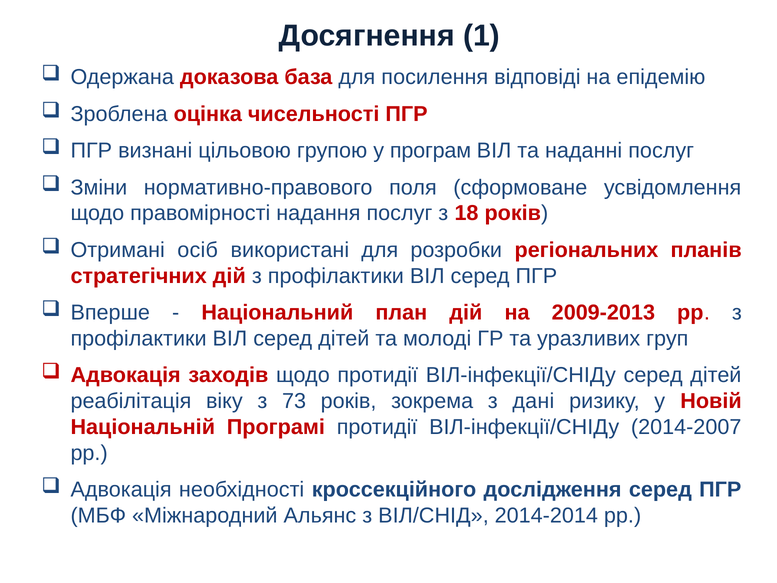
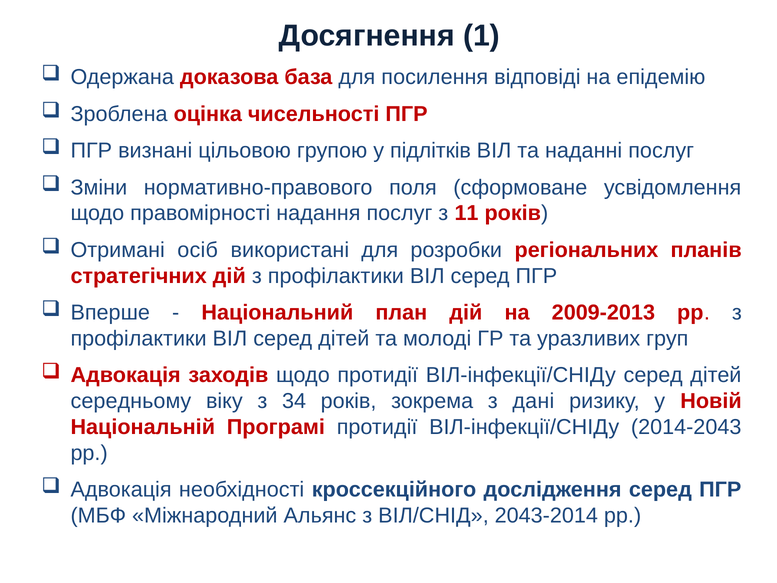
програм: програм -> підлітків
18: 18 -> 11
реабілітація: реабілітація -> середньому
73: 73 -> 34
2014-2007: 2014-2007 -> 2014-2043
2014-2014: 2014-2014 -> 2043-2014
